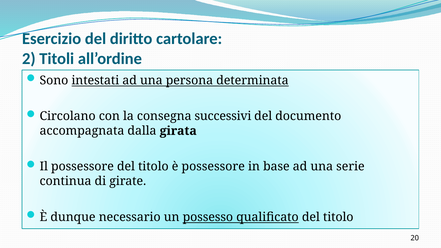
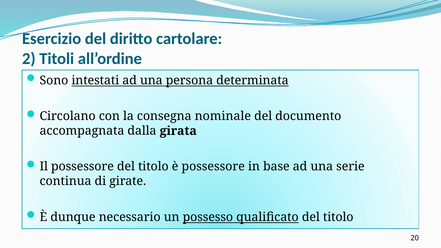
successivi: successivi -> nominale
